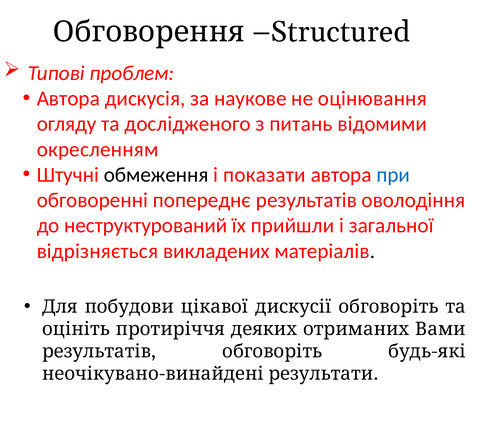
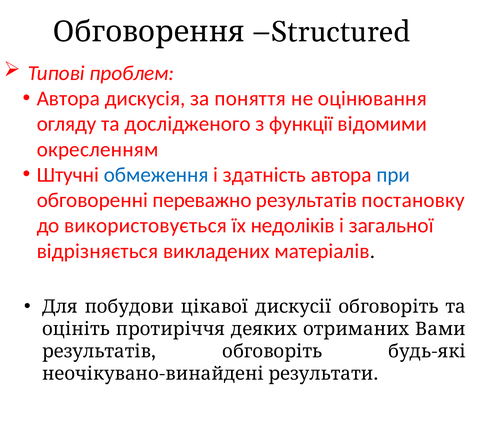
наукове: наукове -> поняття
питань: питань -> функції
обмеження colour: black -> blue
показати: показати -> здатність
попереднє: попереднє -> переважно
оволодіння: оволодіння -> постановку
неструктурований: неструктурований -> використовується
прийшли: прийшли -> недоліків
